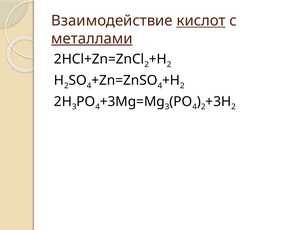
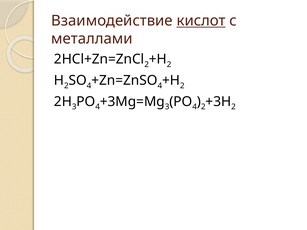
металлами underline: present -> none
